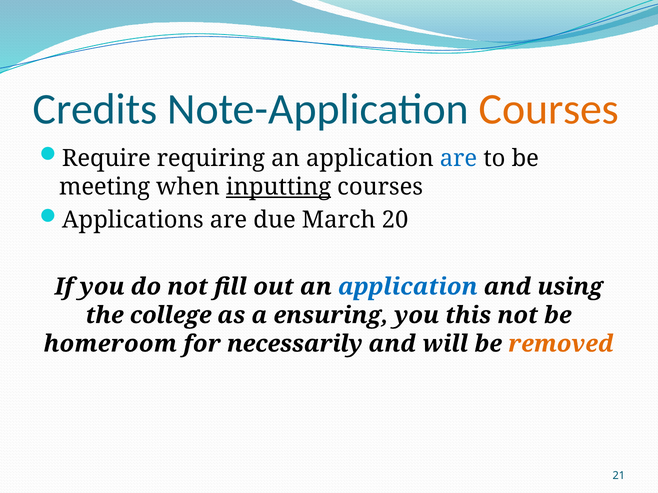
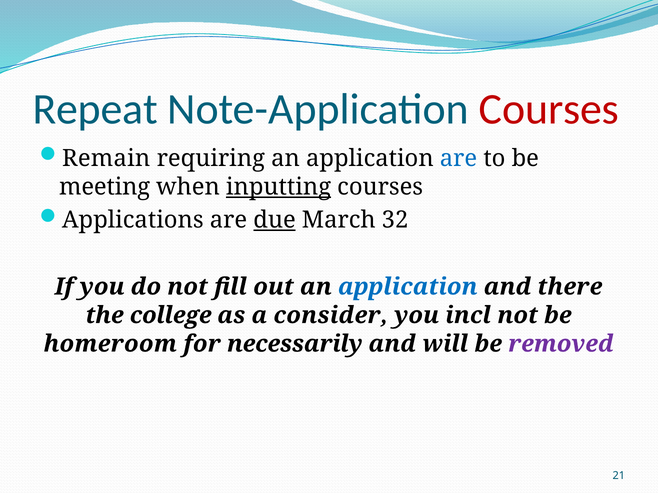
Credits: Credits -> Repeat
Courses at (549, 110) colour: orange -> red
Require: Require -> Remain
due underline: none -> present
20: 20 -> 32
using: using -> there
ensuring: ensuring -> consider
this: this -> incl
removed colour: orange -> purple
